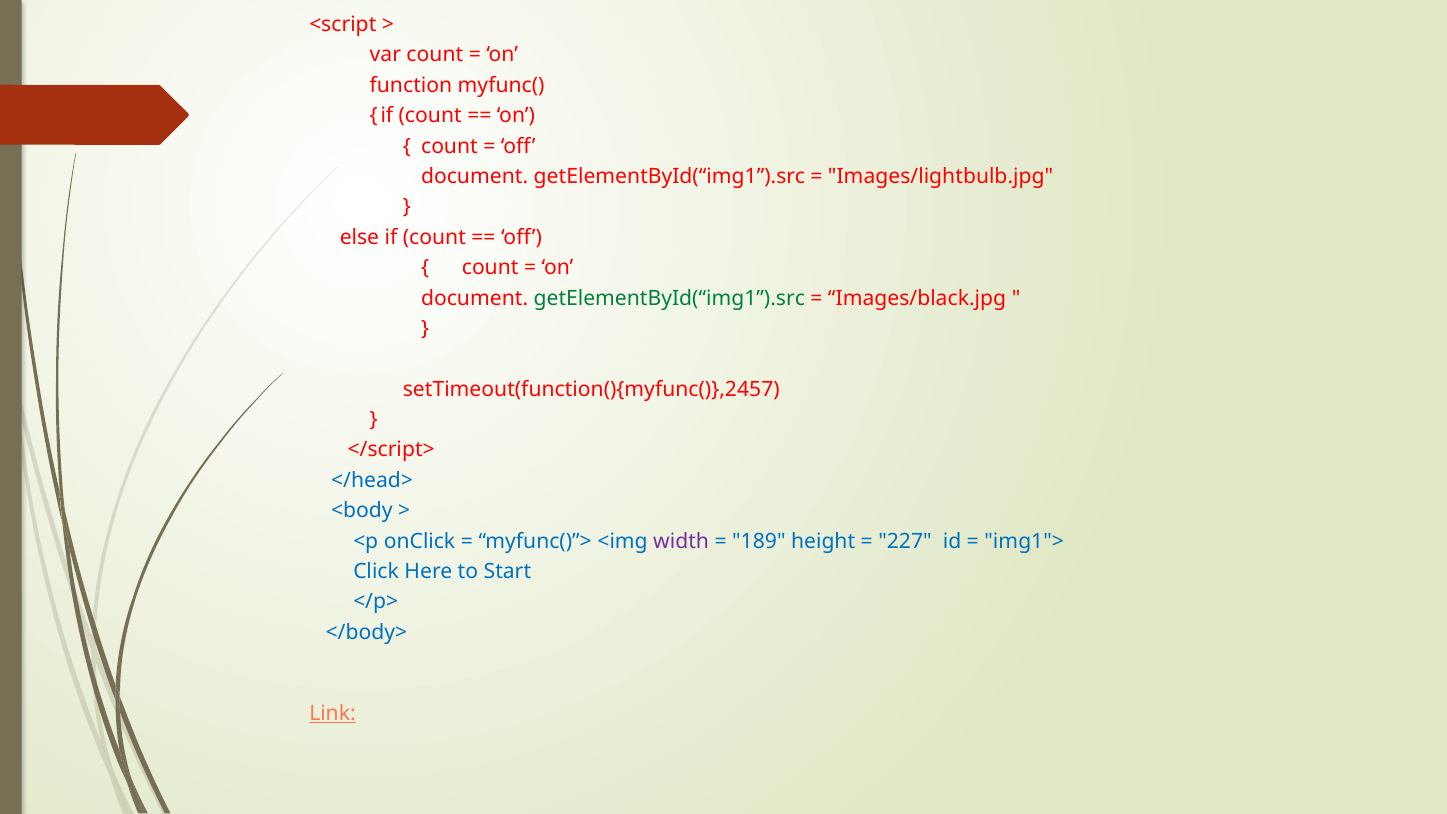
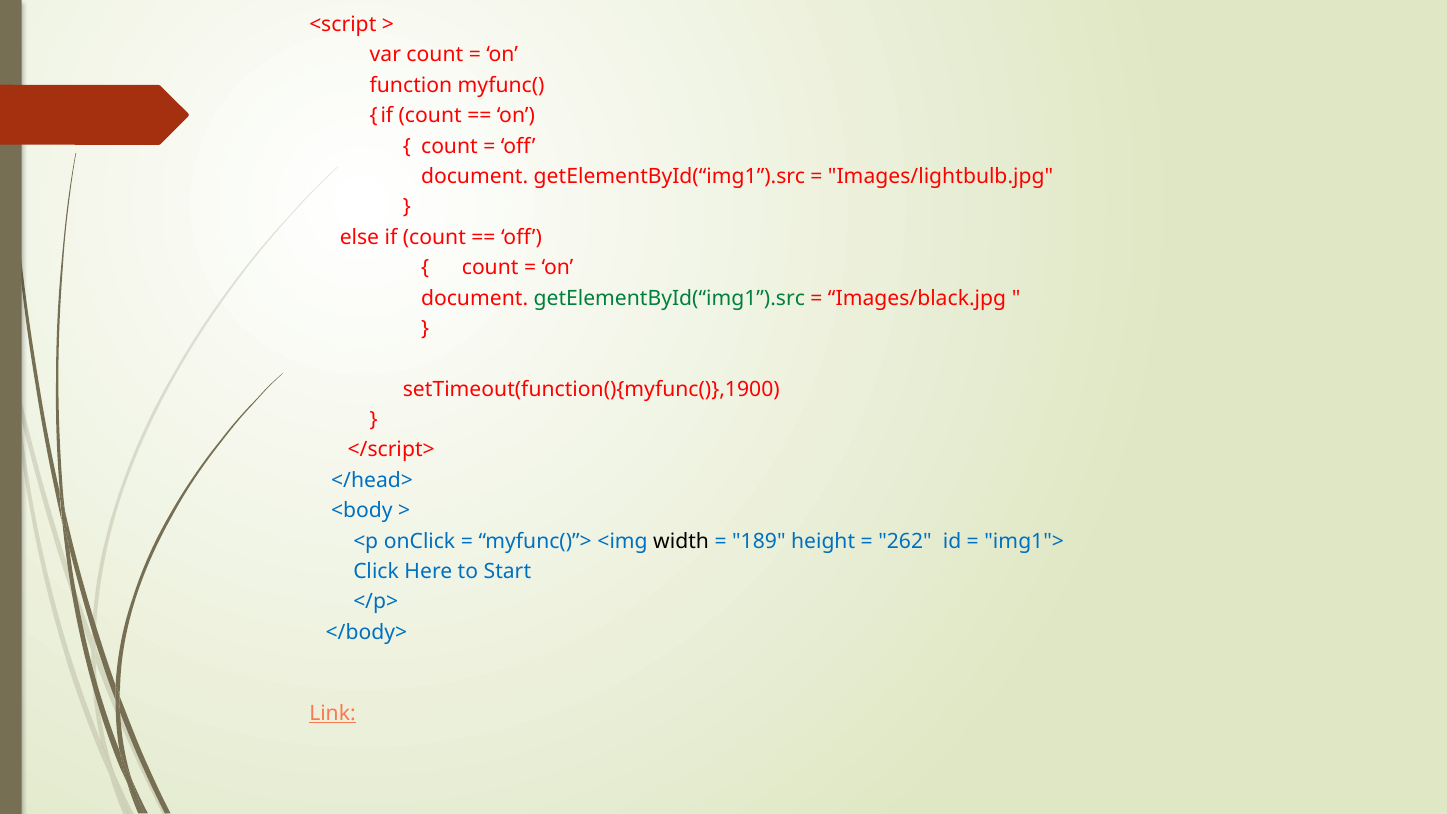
setTimeout(function(){myfunc()},2457: setTimeout(function(){myfunc()},2457 -> setTimeout(function(){myfunc()},1900
width colour: purple -> black
227: 227 -> 262
